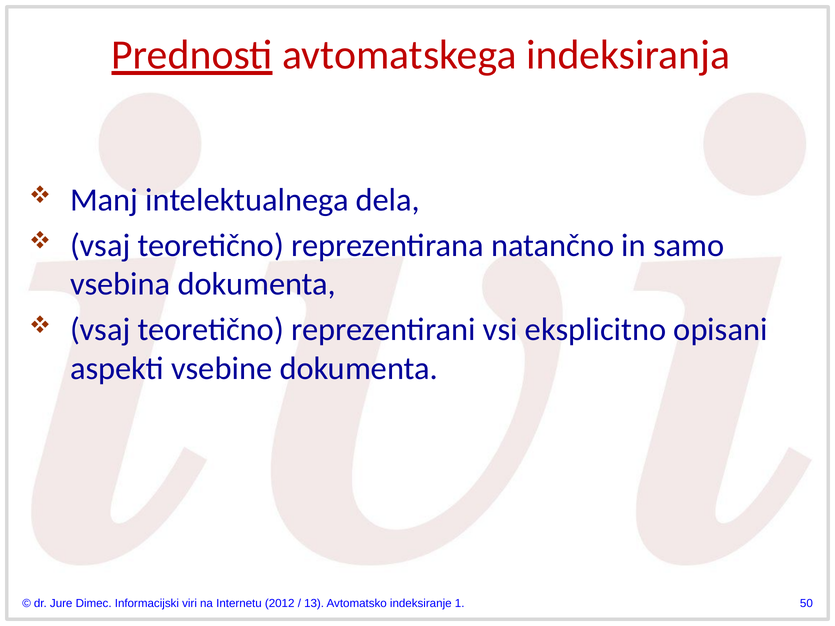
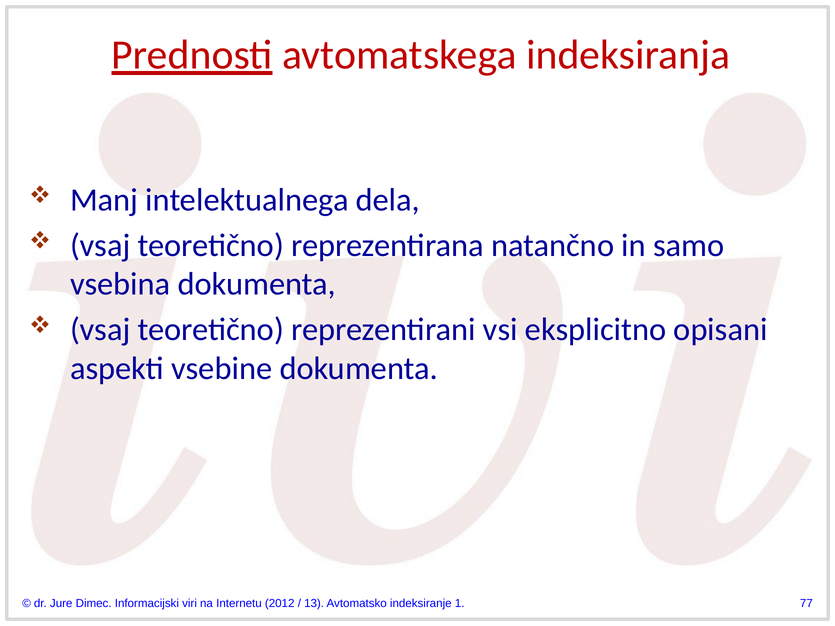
50: 50 -> 77
